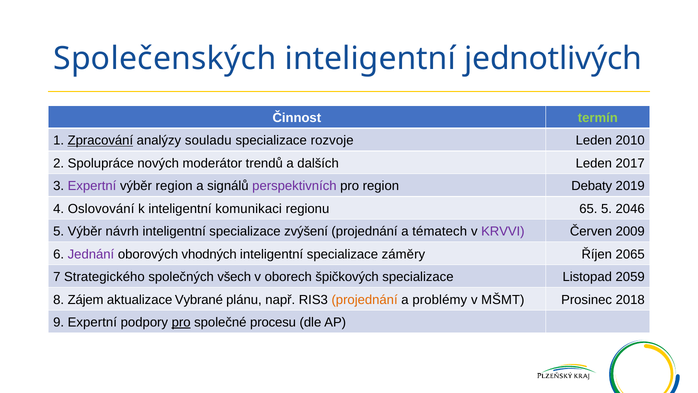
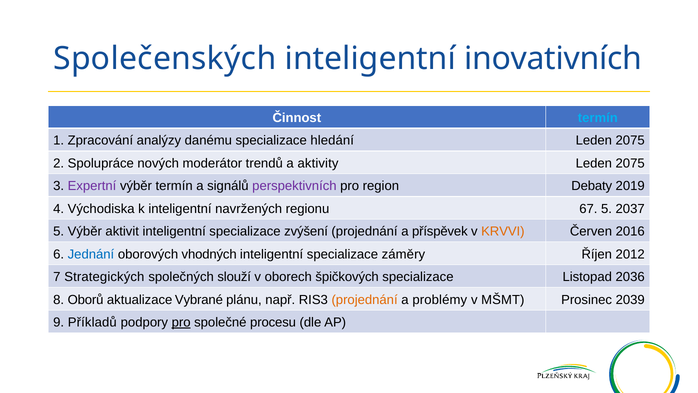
jednotlivých: jednotlivých -> inovativních
termín at (598, 118) colour: light green -> light blue
Zpracování underline: present -> none
souladu: souladu -> danému
rozvoje: rozvoje -> hledání
2010 at (630, 140): 2010 -> 2075
dalších: dalších -> aktivity
2017 at (630, 163): 2017 -> 2075
výběr region: region -> termín
Oslovování: Oslovování -> Východiska
komunikaci: komunikaci -> navržených
65: 65 -> 67
2046: 2046 -> 2037
návrh: návrh -> aktivit
tématech: tématech -> příspěvek
KRVVI colour: purple -> orange
2009: 2009 -> 2016
Jednání colour: purple -> blue
2065: 2065 -> 2012
Strategického: Strategického -> Strategických
všech: všech -> slouží
2059: 2059 -> 2036
Zájem: Zájem -> Oborů
2018: 2018 -> 2039
9 Expertní: Expertní -> Příkladů
